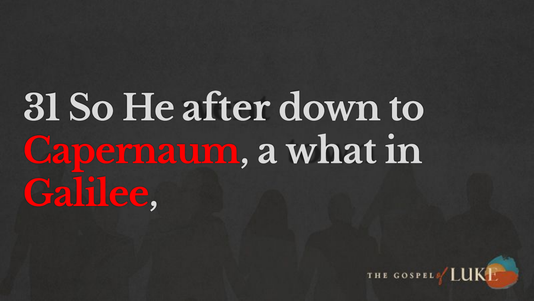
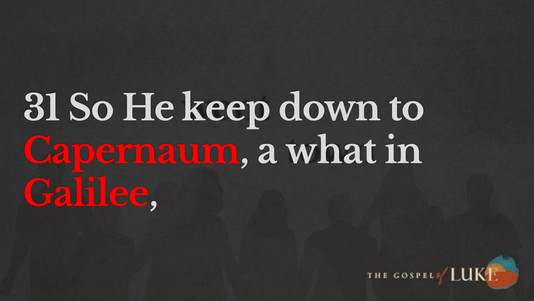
after: after -> keep
